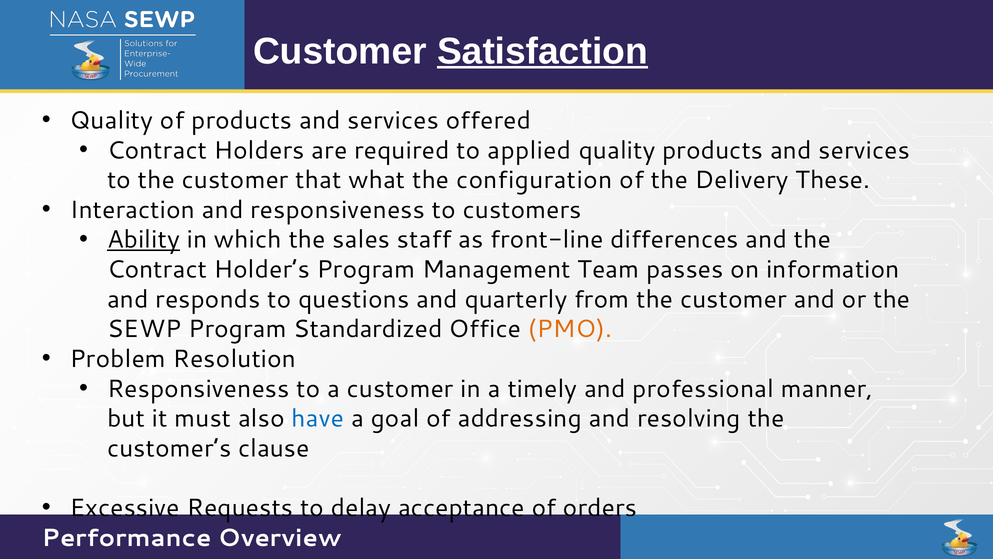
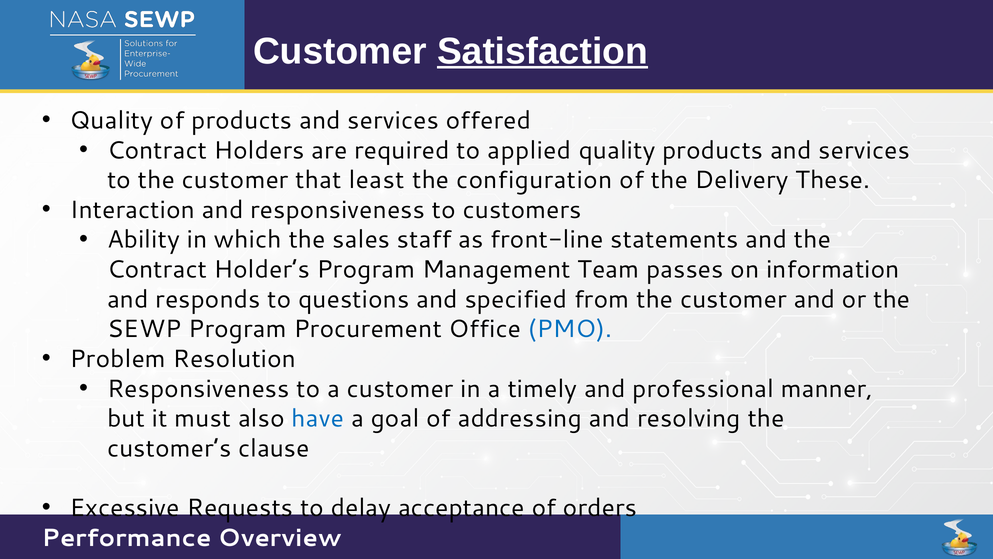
what: what -> least
Ability underline: present -> none
differences: differences -> statements
quarterly: quarterly -> specified
Standardized: Standardized -> Procurement
PMO colour: orange -> blue
